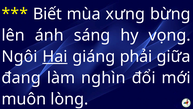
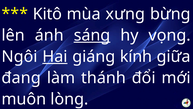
Biết: Biết -> Kitô
sáng underline: none -> present
phải: phải -> kính
nghìn: nghìn -> thánh
